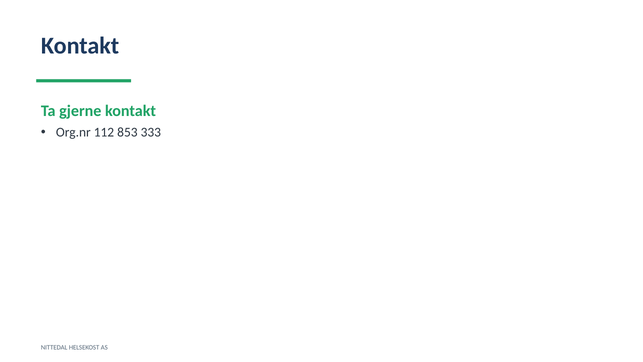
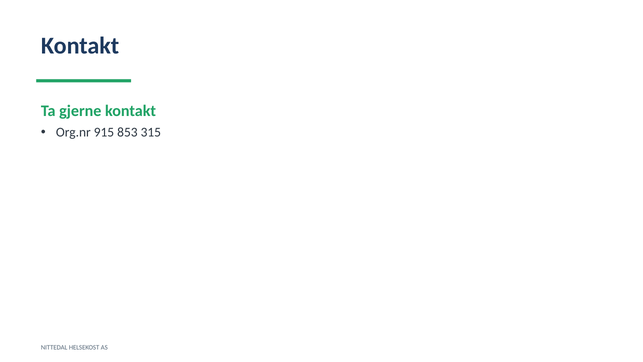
112: 112 -> 915
333: 333 -> 315
